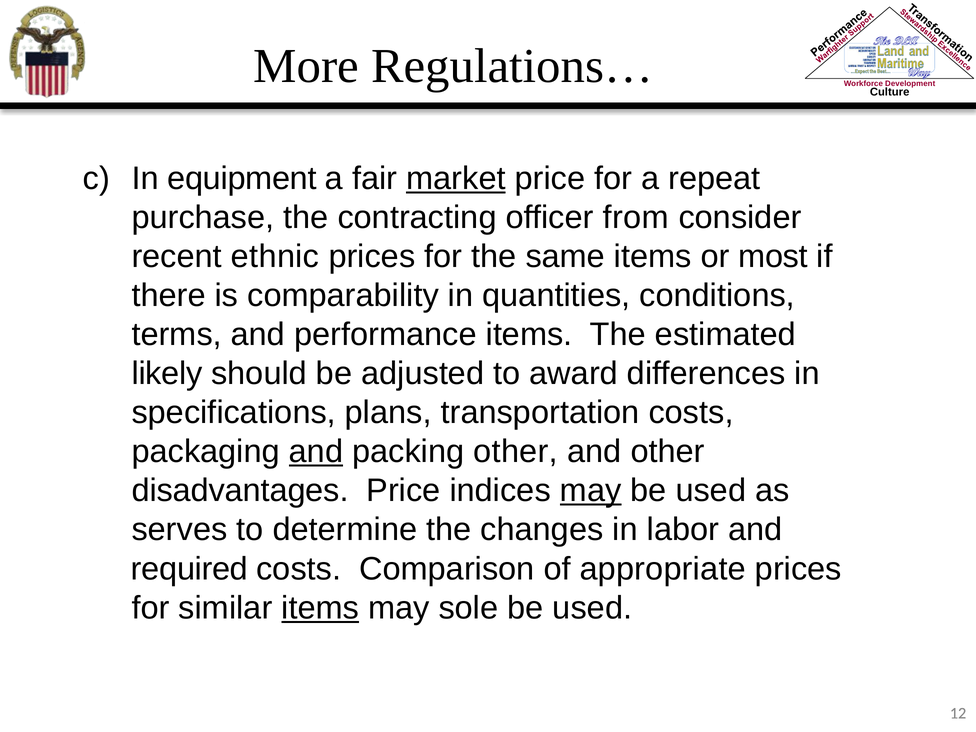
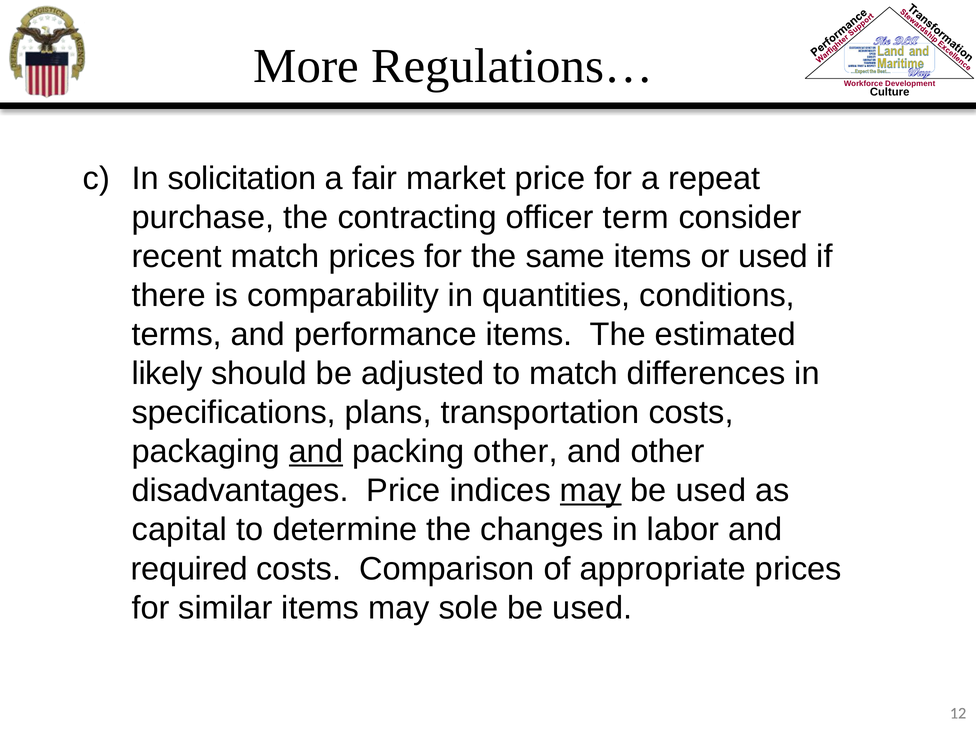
equipment: equipment -> solicitation
market underline: present -> none
from: from -> term
recent ethnic: ethnic -> match
or most: most -> used
to award: award -> match
serves: serves -> capital
items at (320, 608) underline: present -> none
